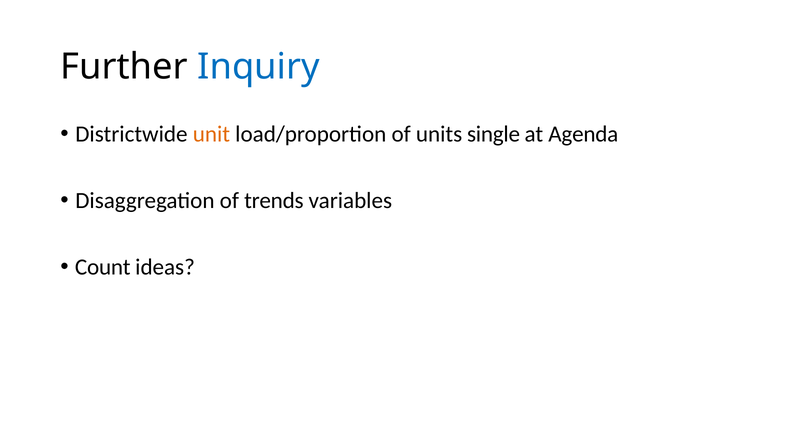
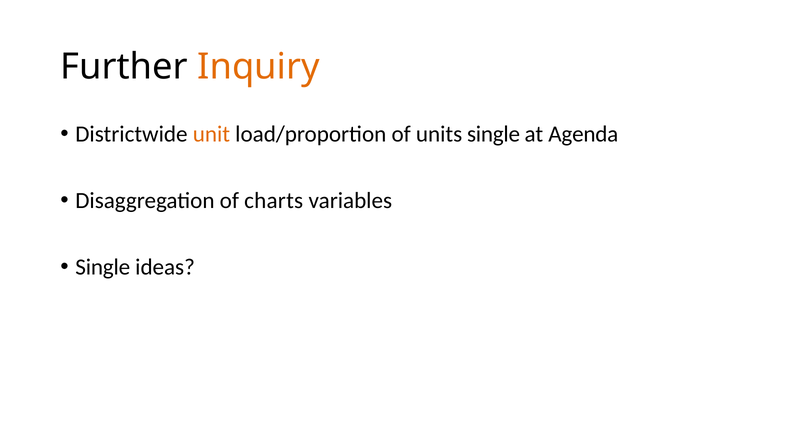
Inquiry colour: blue -> orange
trends: trends -> charts
Count at (103, 267): Count -> Single
